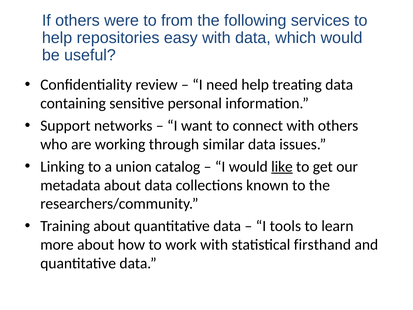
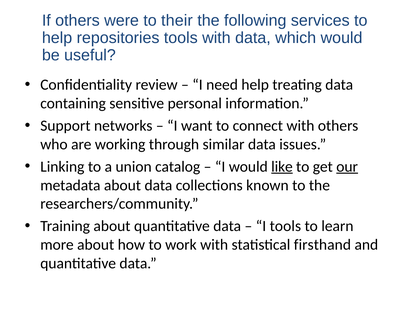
from: from -> their
repositories easy: easy -> tools
our underline: none -> present
